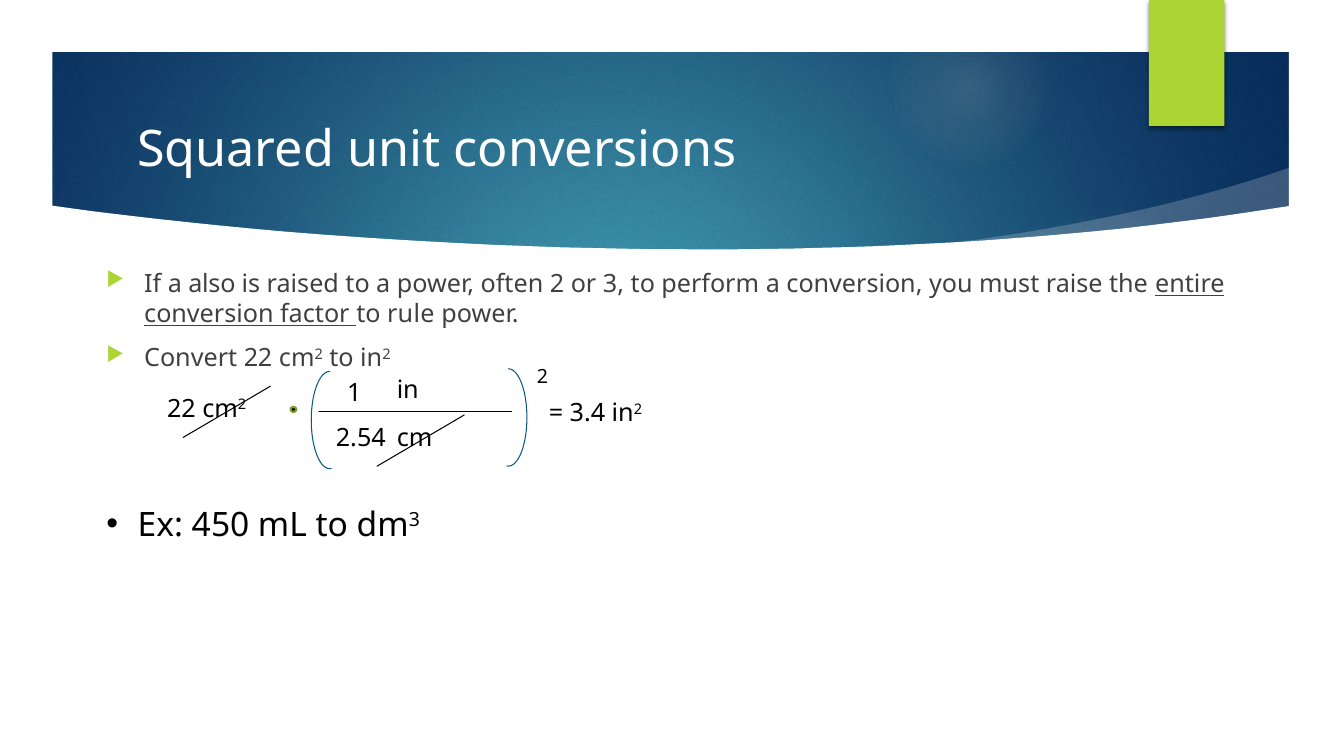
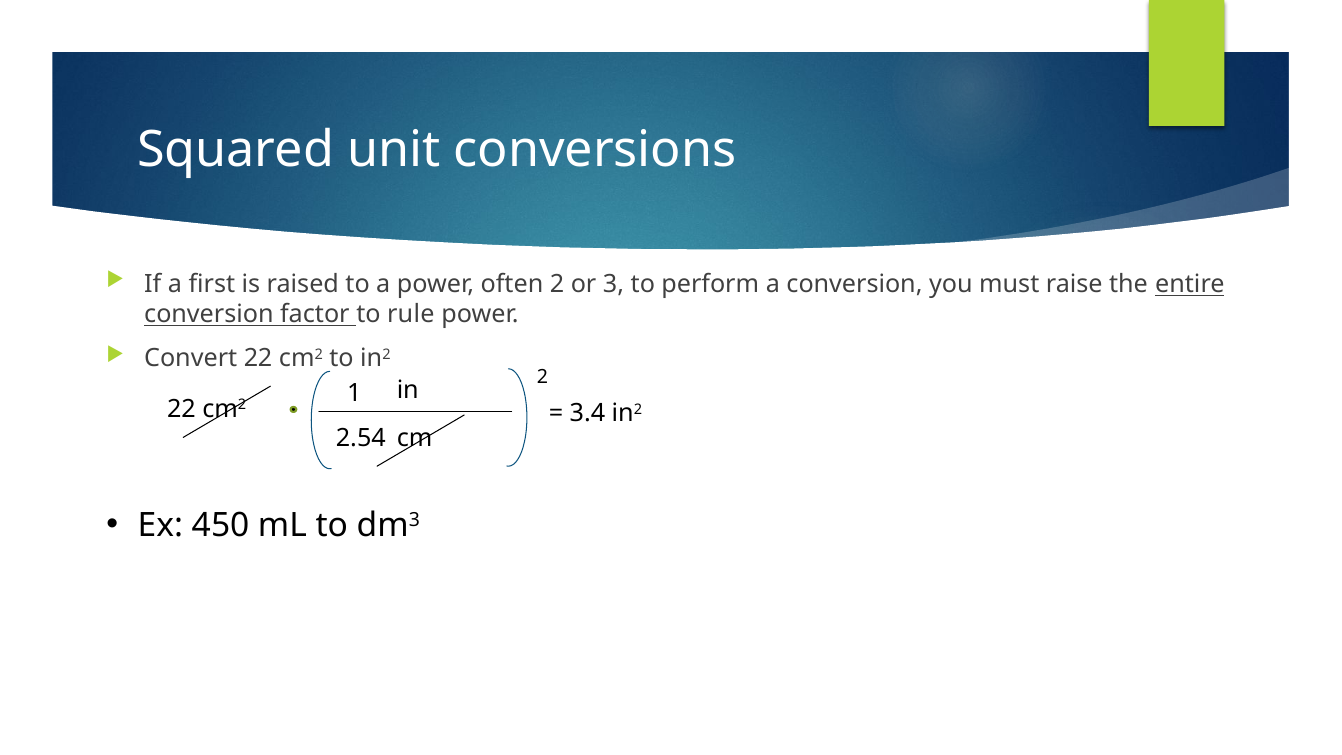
also: also -> first
